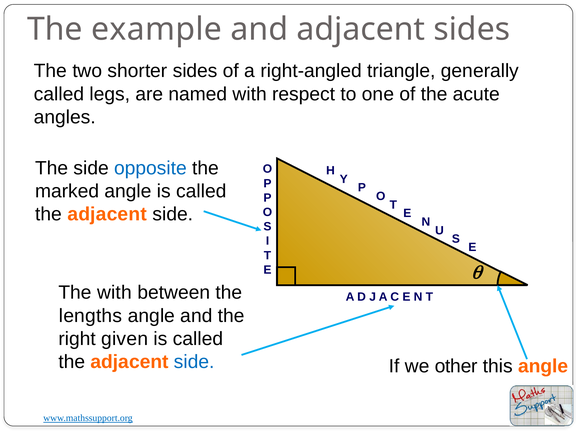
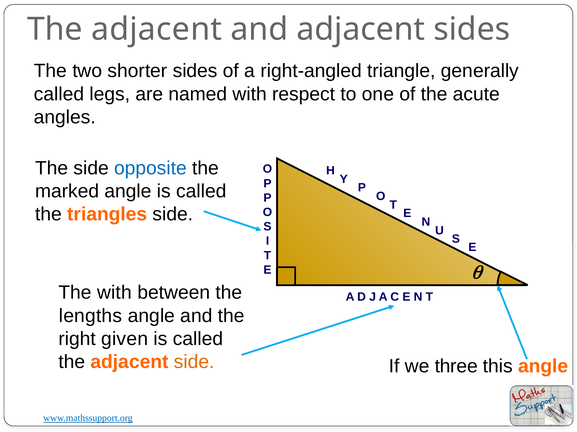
example at (157, 29): example -> adjacent
adjacent at (107, 215): adjacent -> triangles
side at (194, 362) colour: blue -> orange
other: other -> three
